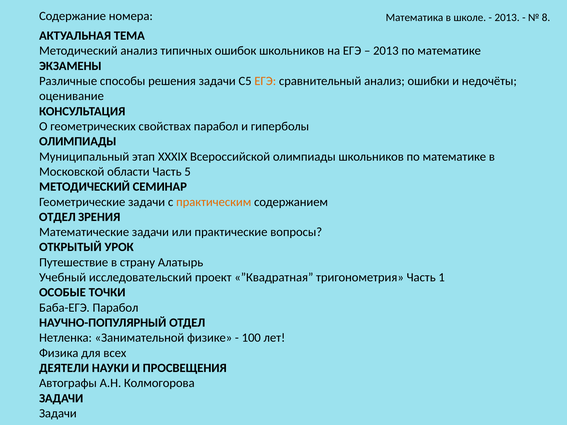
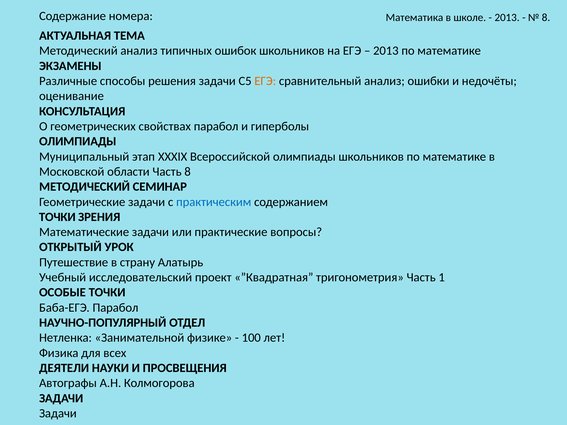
Часть 5: 5 -> 8
практическим colour: orange -> blue
ОТДЕЛ at (57, 217): ОТДЕЛ -> ТОЧКИ
